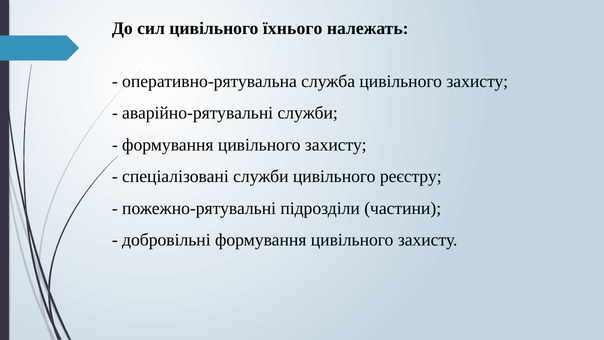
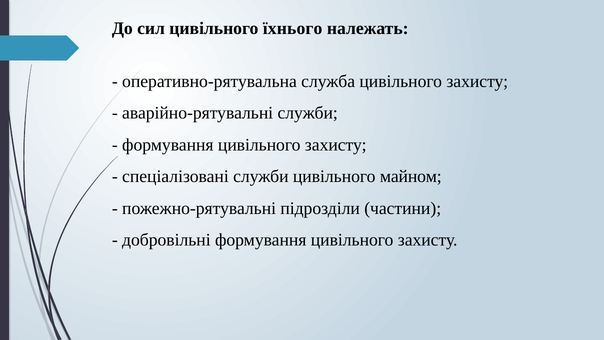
реєстру: реєстру -> майном
